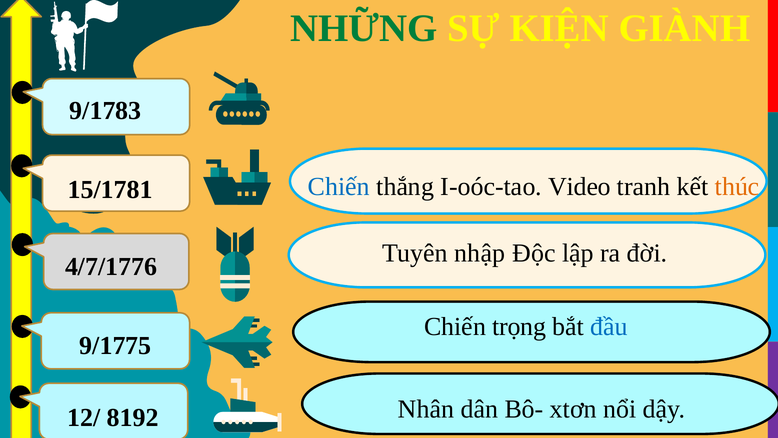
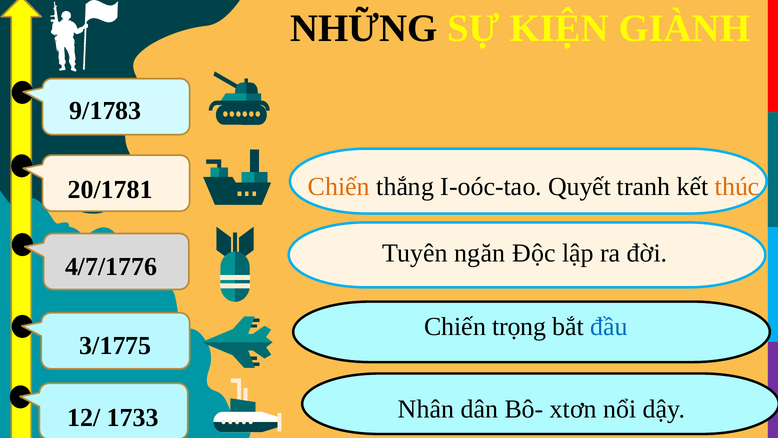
NHỮNG colour: green -> black
Chiến at (339, 187) colour: blue -> orange
Video: Video -> Quyết
15/1781: 15/1781 -> 20/1781
nhập: nhập -> ngăn
9/1775: 9/1775 -> 3/1775
8192: 8192 -> 1733
